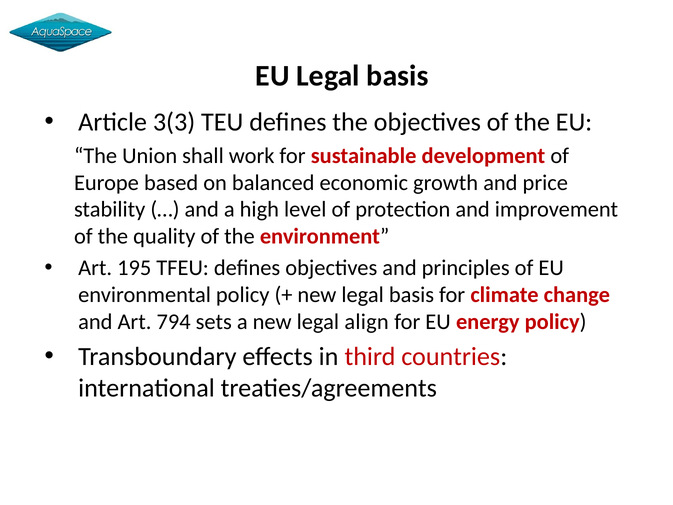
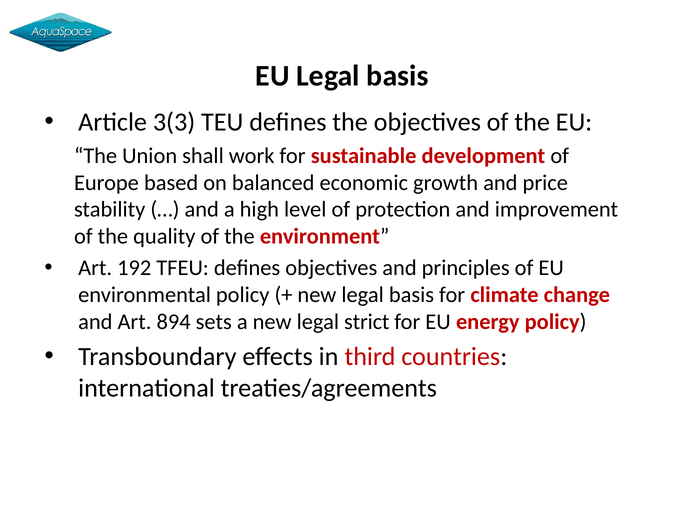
195: 195 -> 192
794: 794 -> 894
align: align -> strict
